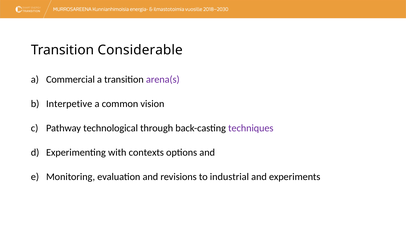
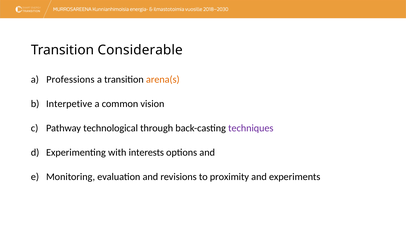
Commercial: Commercial -> Professions
arena(s colour: purple -> orange
contexts: contexts -> interests
industrial: industrial -> proximity
